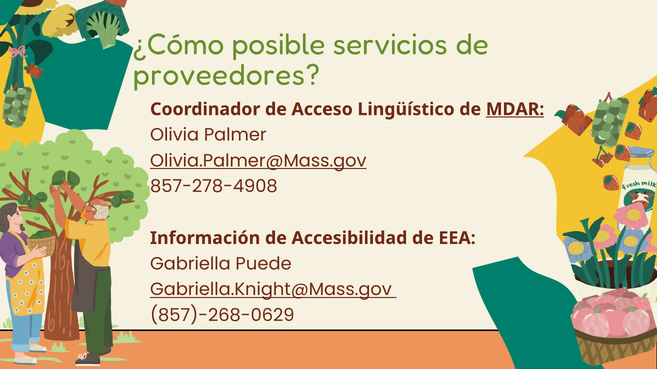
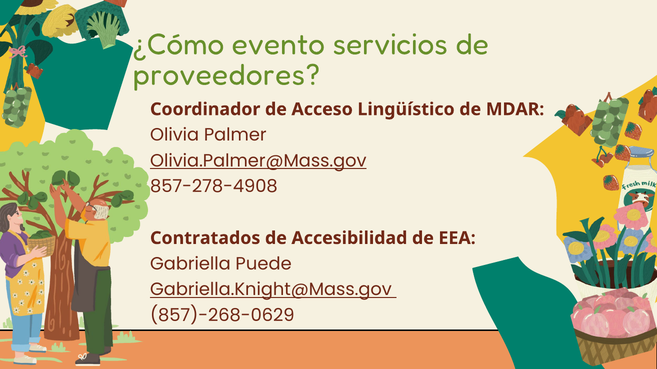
posible: posible -> evento
MDAR underline: present -> none
Información: Información -> Contratados
